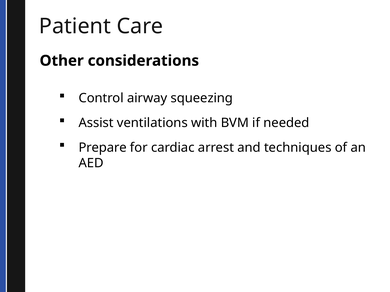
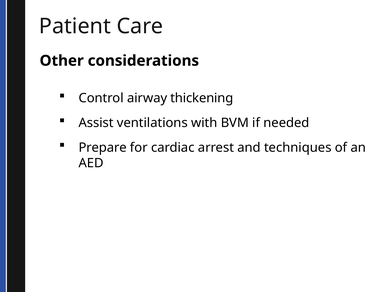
squeezing: squeezing -> thickening
